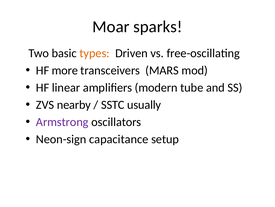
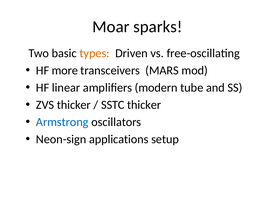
ZVS nearby: nearby -> thicker
SSTC usually: usually -> thicker
Armstrong colour: purple -> blue
capacitance: capacitance -> applications
